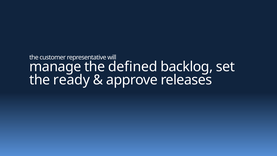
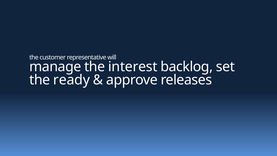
defined: defined -> interest
